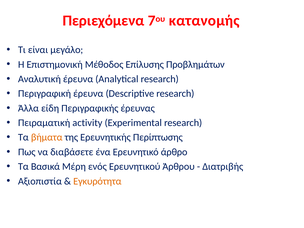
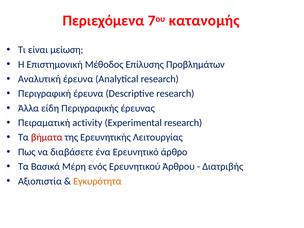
μεγάλο: μεγάλο -> μείωση
βήματα colour: orange -> red
Περίπτωσης: Περίπτωσης -> Λειτουργίας
